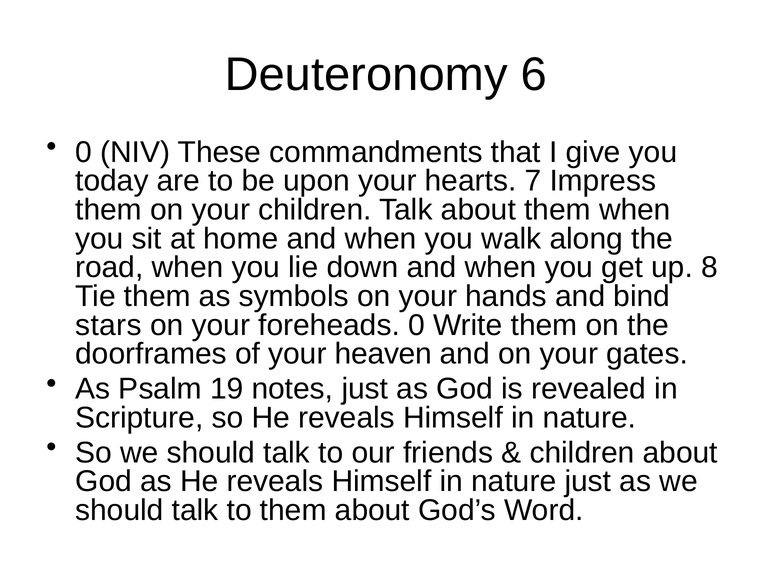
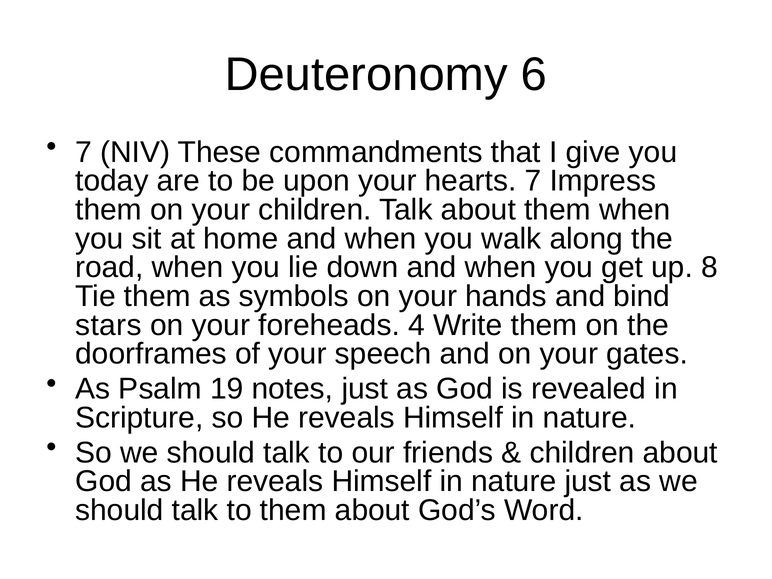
0 at (84, 152): 0 -> 7
foreheads 0: 0 -> 4
heaven: heaven -> speech
